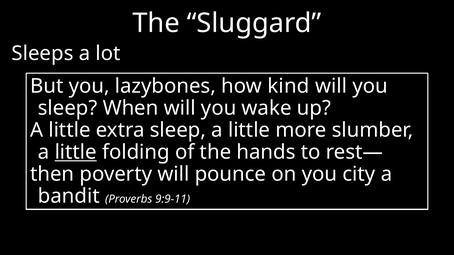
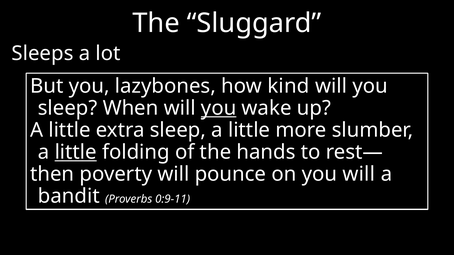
you at (219, 108) underline: none -> present
you city: city -> will
9:9-11: 9:9-11 -> 0:9-11
